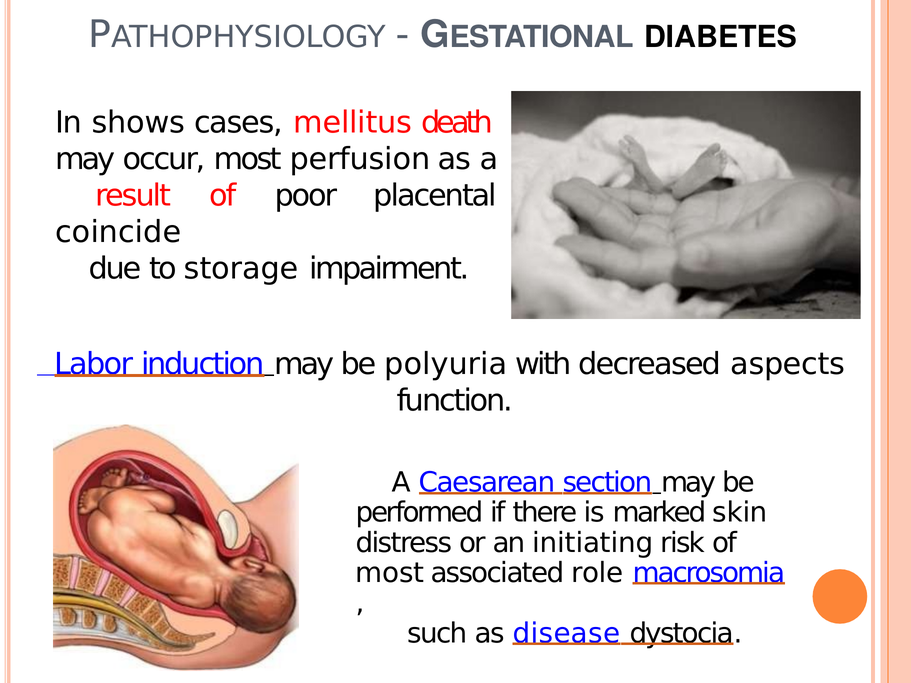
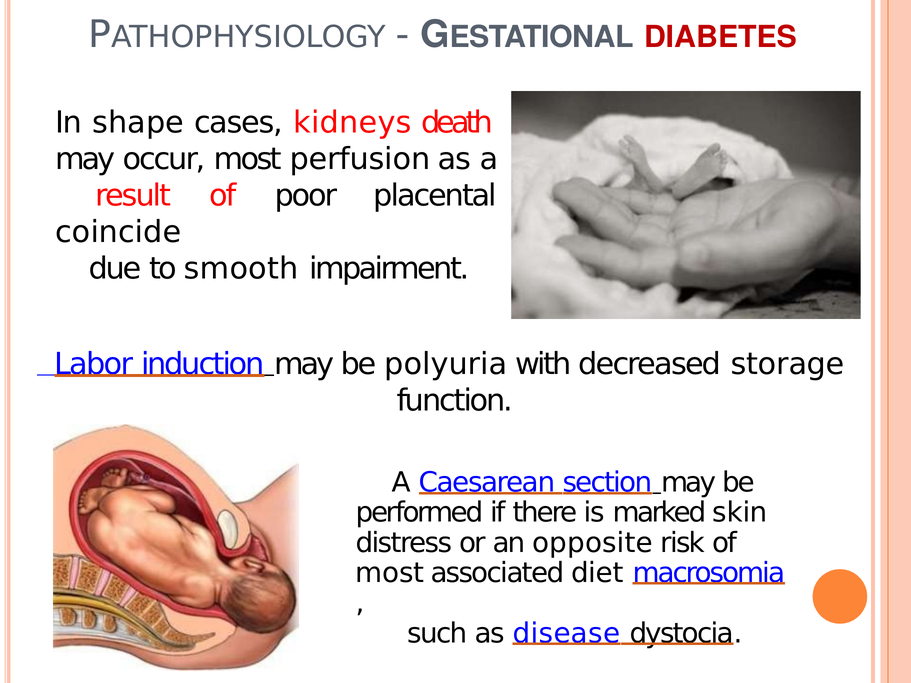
DIABETES colour: black -> red
shows: shows -> shape
mellitus: mellitus -> kidneys
storage: storage -> smooth
aspects: aspects -> storage
initiating: initiating -> opposite
role: role -> diet
